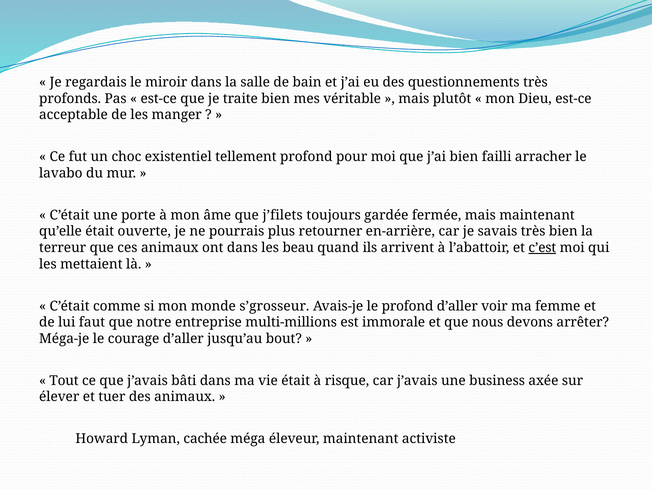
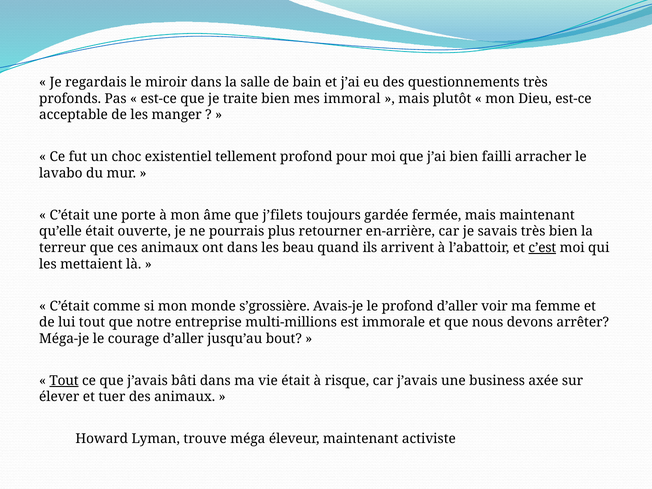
véritable: véritable -> immoral
s’grosseur: s’grosseur -> s’grossière
lui faut: faut -> tout
Tout at (64, 381) underline: none -> present
cachée: cachée -> trouve
